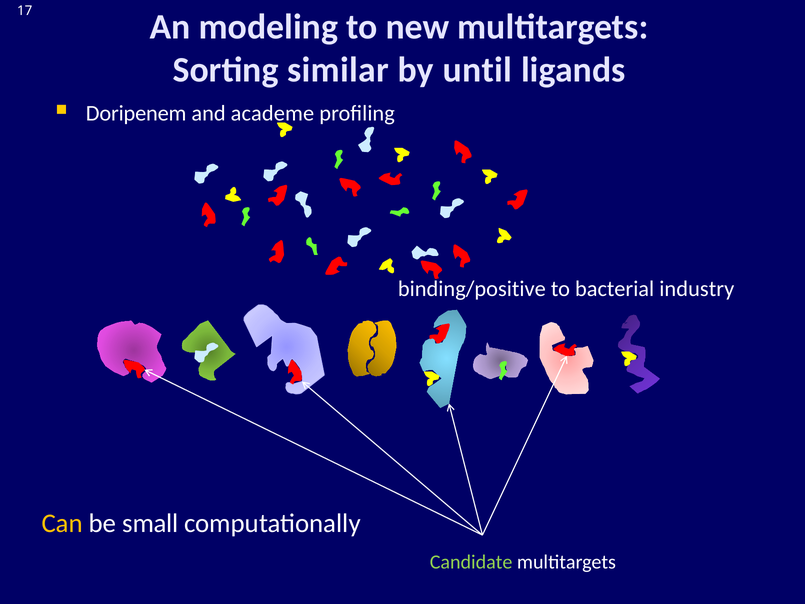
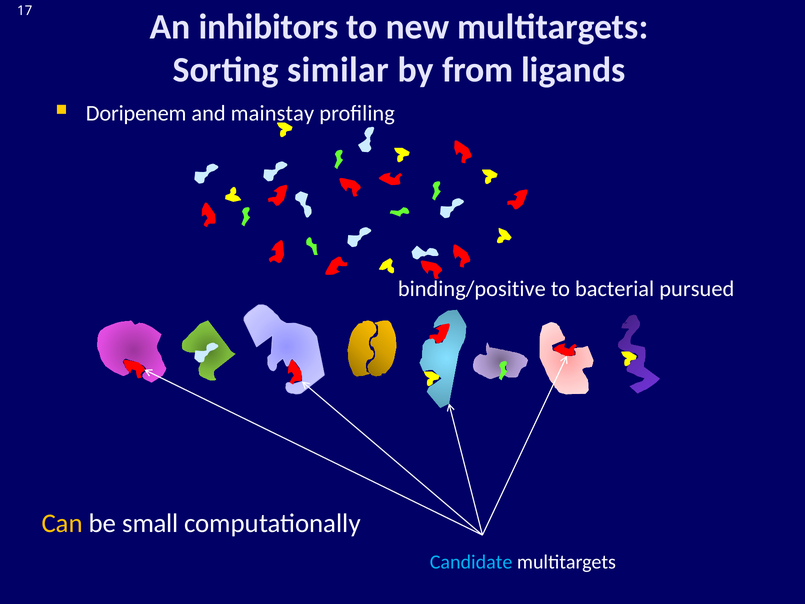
modeling: modeling -> inhibitors
until: until -> from
academe: academe -> mainstay
industry: industry -> pursued
Candidate colour: light green -> light blue
